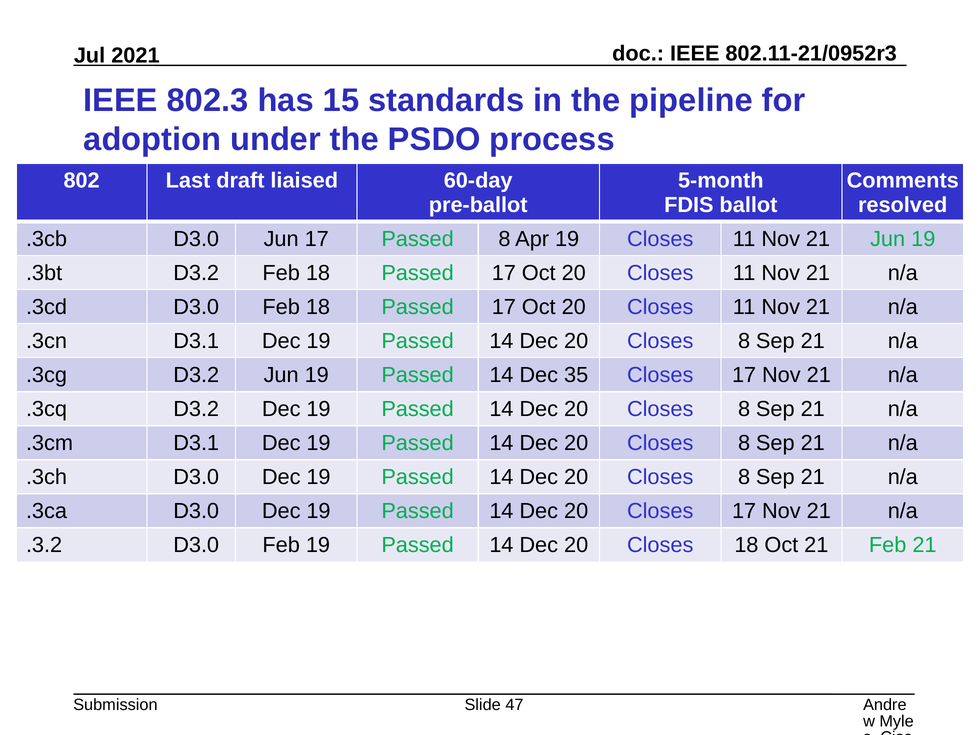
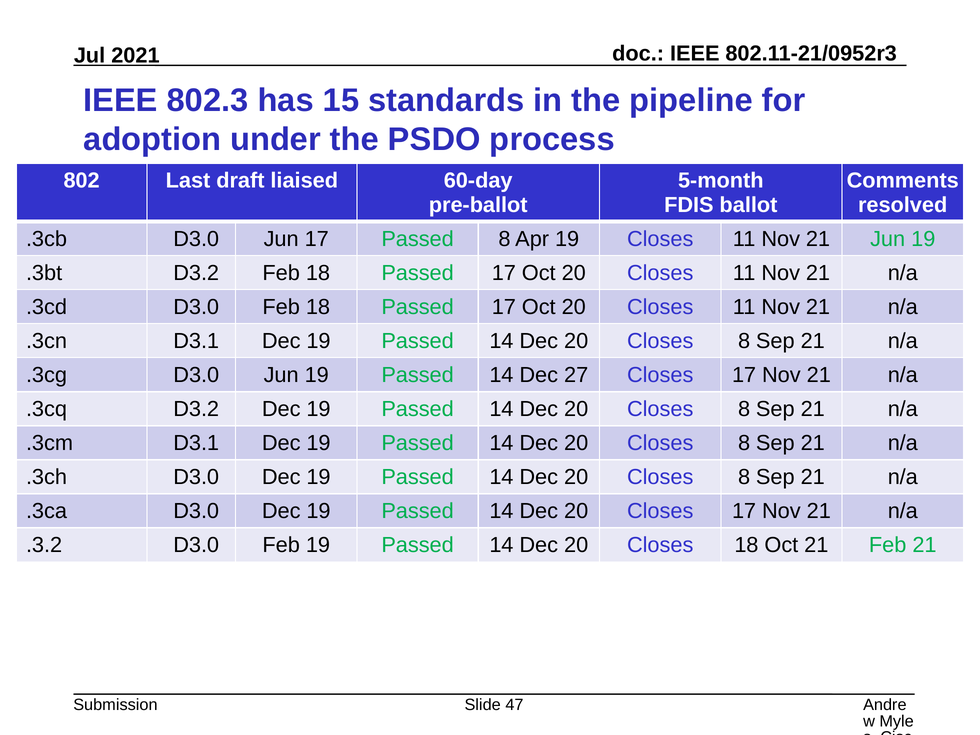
.3cg D3.2: D3.2 -> D3.0
35: 35 -> 27
